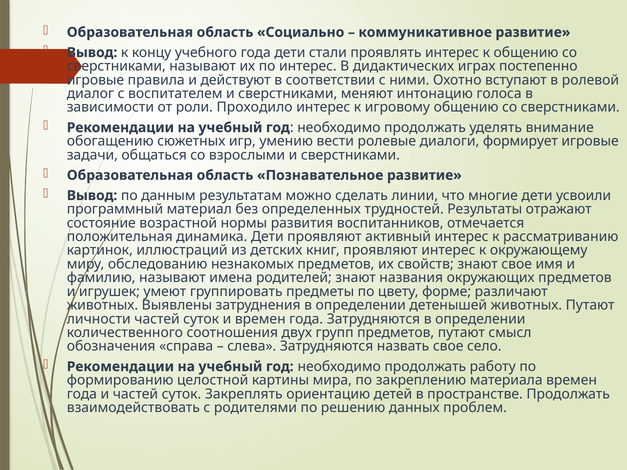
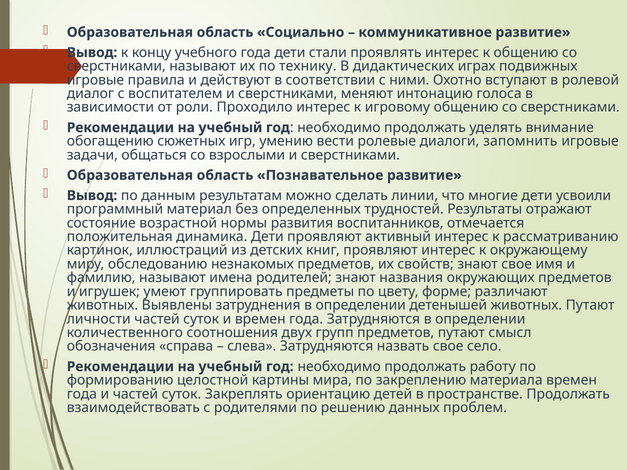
по интерес: интерес -> технику
постепенно: постепенно -> подвижных
формирует: формирует -> запомнить
